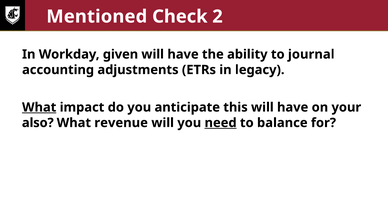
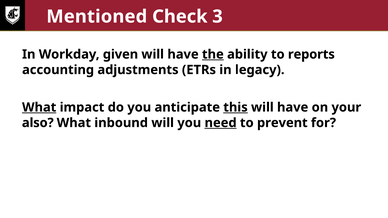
2: 2 -> 3
the underline: none -> present
journal: journal -> reports
this underline: none -> present
revenue: revenue -> inbound
balance: balance -> prevent
